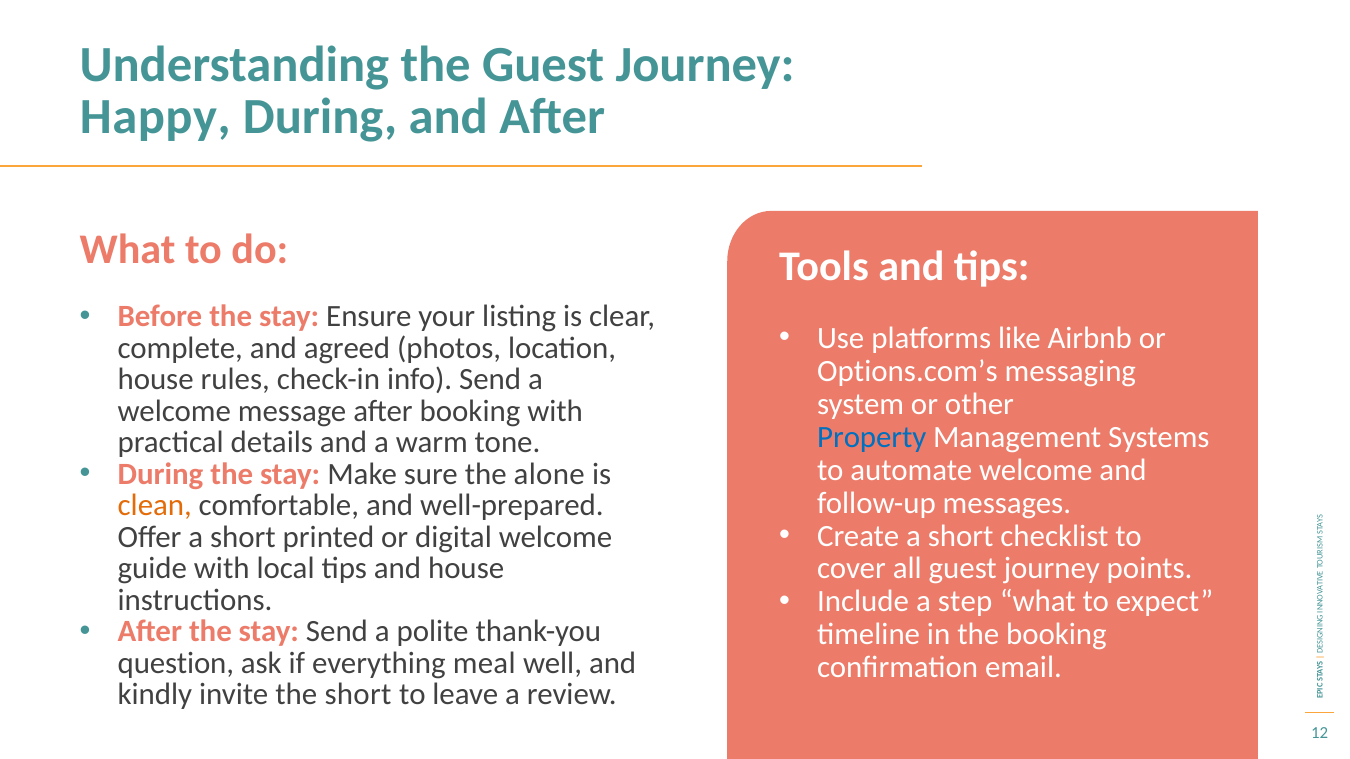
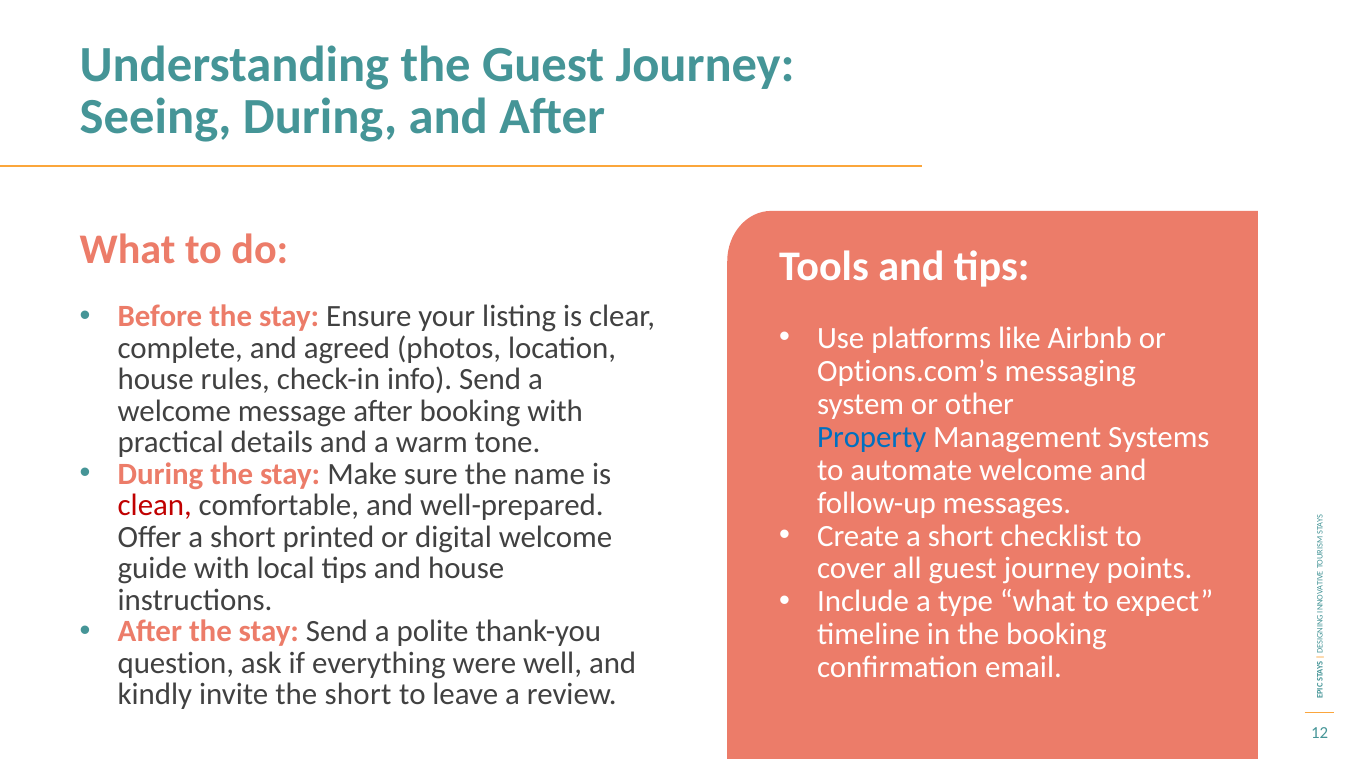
Happy: Happy -> Seeing
alone: alone -> name
clean colour: orange -> red
step: step -> type
meal: meal -> were
